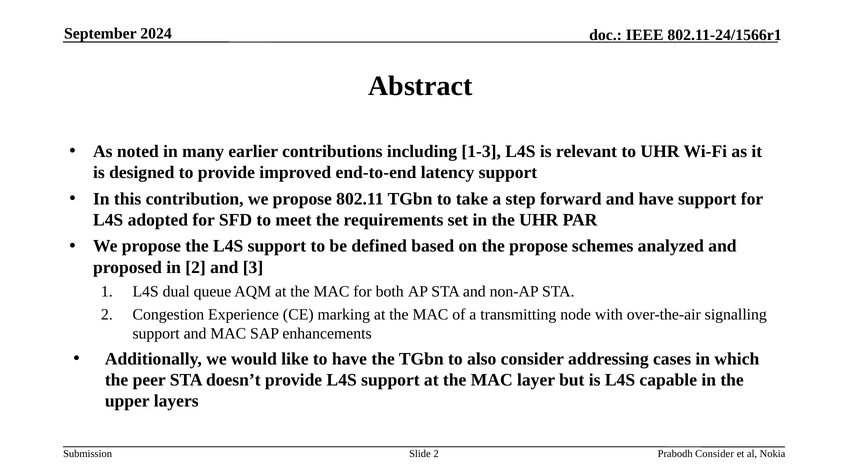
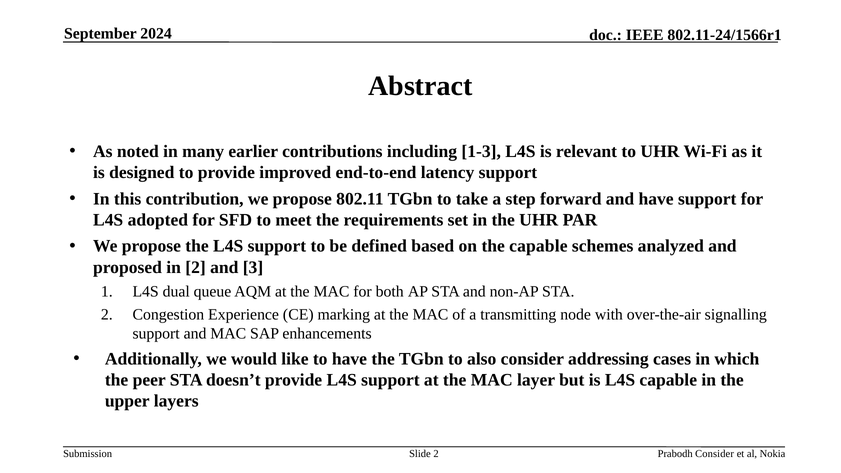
the propose: propose -> capable
